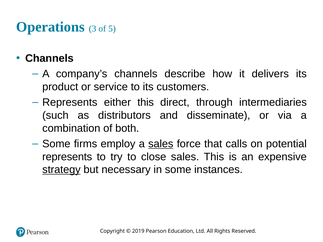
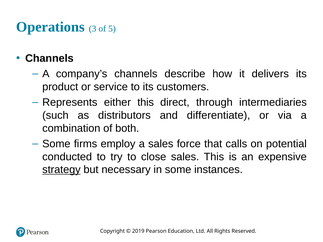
disseminate: disseminate -> differentiate
sales at (161, 144) underline: present -> none
represents at (67, 157): represents -> conducted
